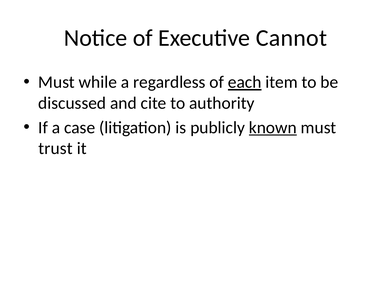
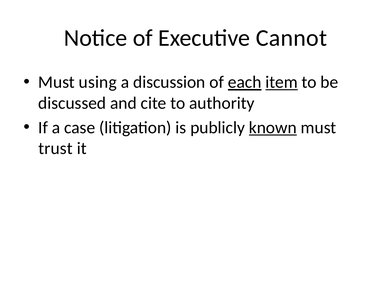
while: while -> using
regardless: regardless -> discussion
item underline: none -> present
